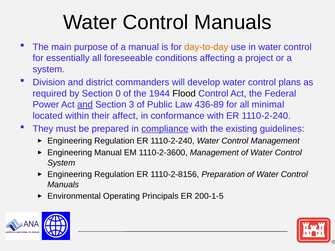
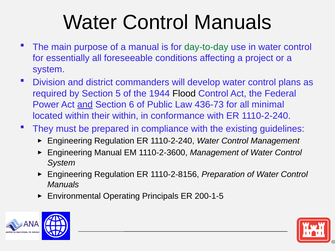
day-to-day colour: orange -> green
0: 0 -> 5
3: 3 -> 6
436-89: 436-89 -> 436-73
their affect: affect -> within
compliance underline: present -> none
